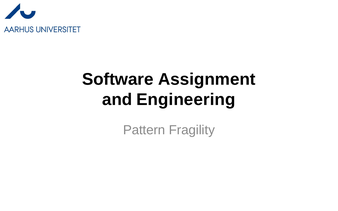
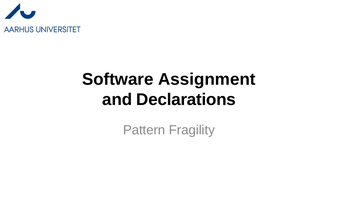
Engineering: Engineering -> Declarations
